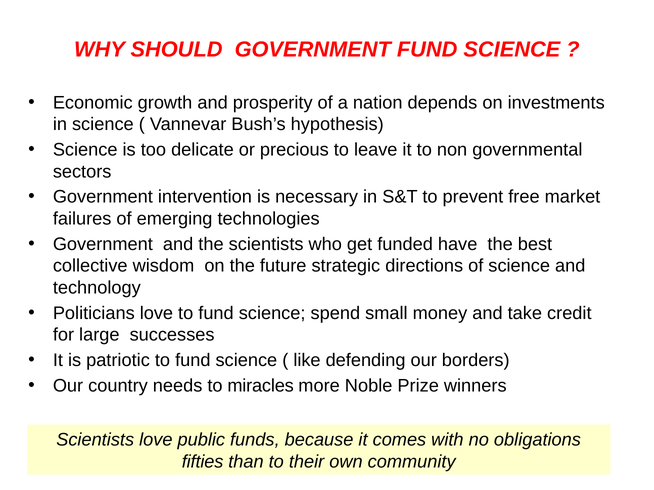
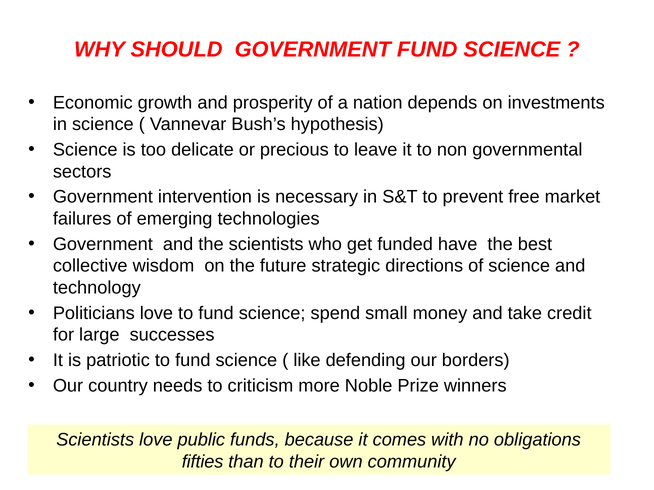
miracles: miracles -> criticism
